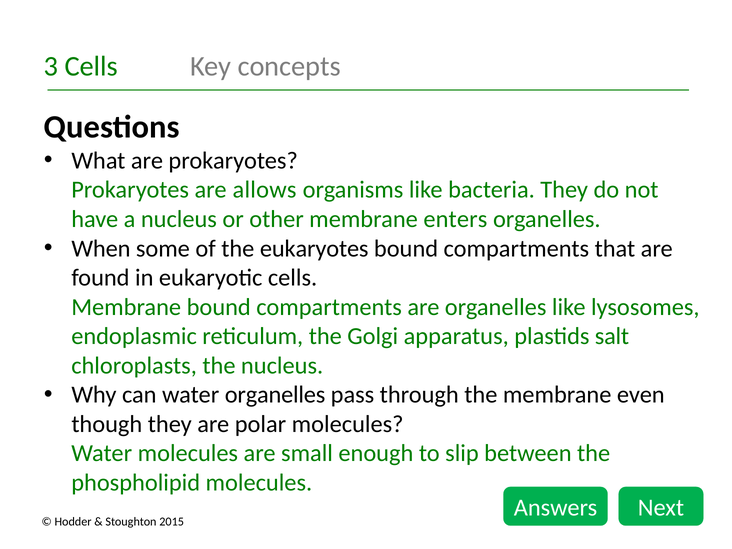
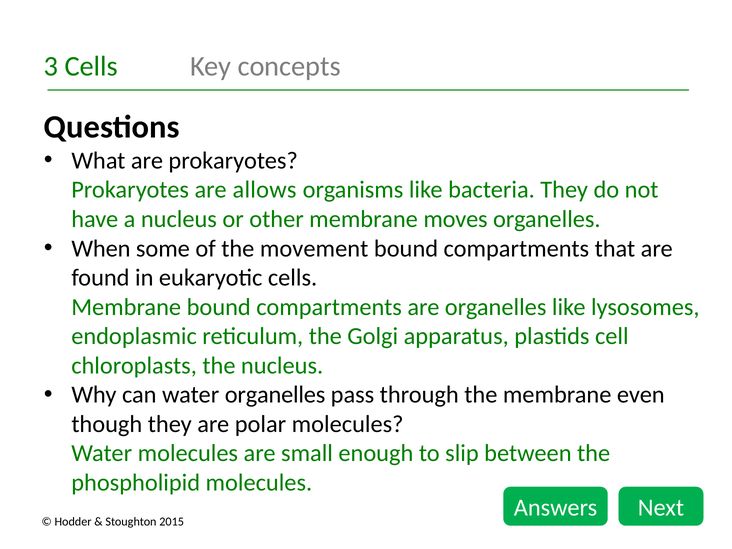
enters: enters -> moves
eukaryotes: eukaryotes -> movement
salt: salt -> cell
